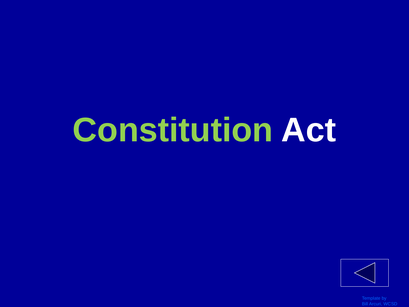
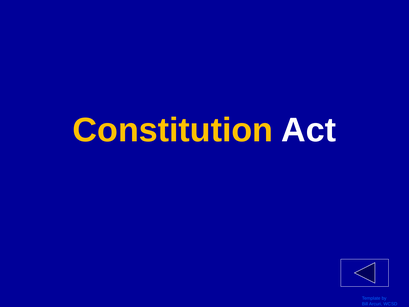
Constitution colour: light green -> yellow
